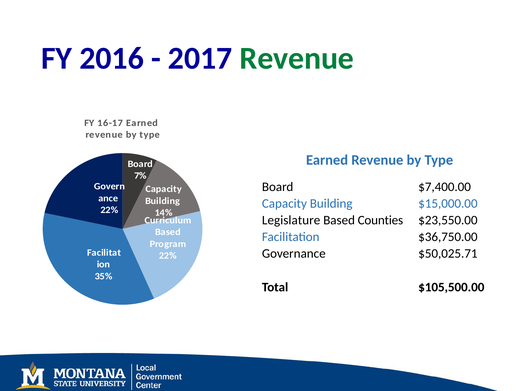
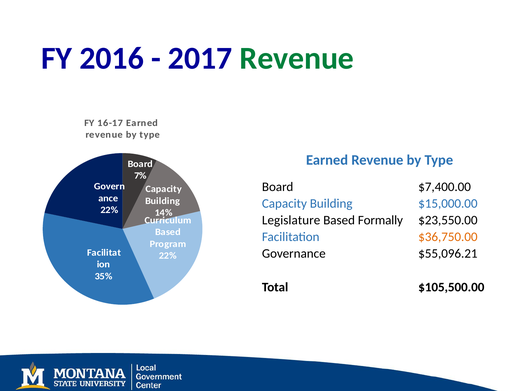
Counties: Counties -> Formally
$36,750.00 colour: black -> orange
$50,025.71: $50,025.71 -> $55,096.21
